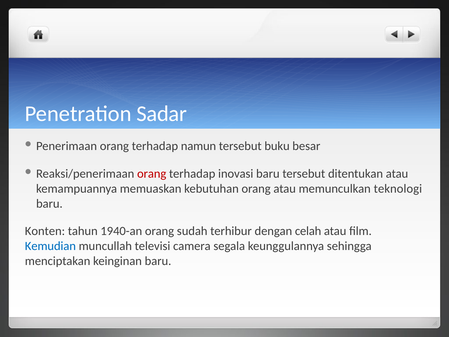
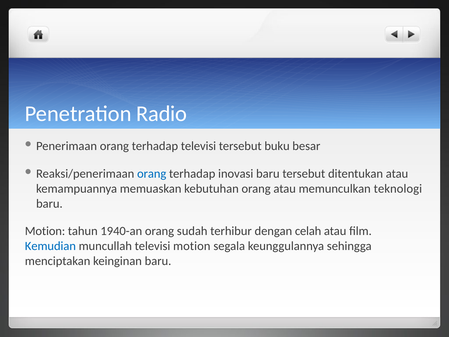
Sadar: Sadar -> Radio
terhadap namun: namun -> televisi
orang at (152, 173) colour: red -> blue
Konten at (45, 231): Konten -> Motion
televisi camera: camera -> motion
